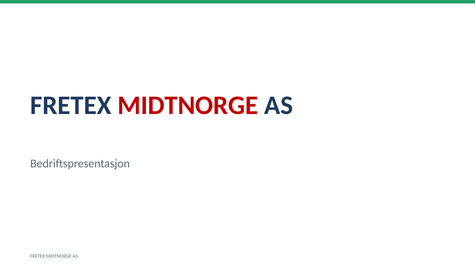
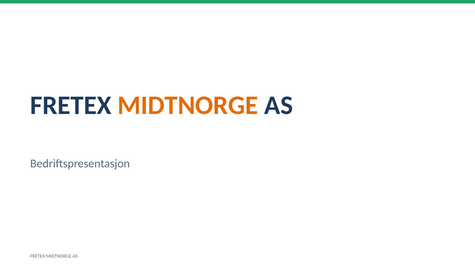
MIDTNORGE at (188, 105) colour: red -> orange
